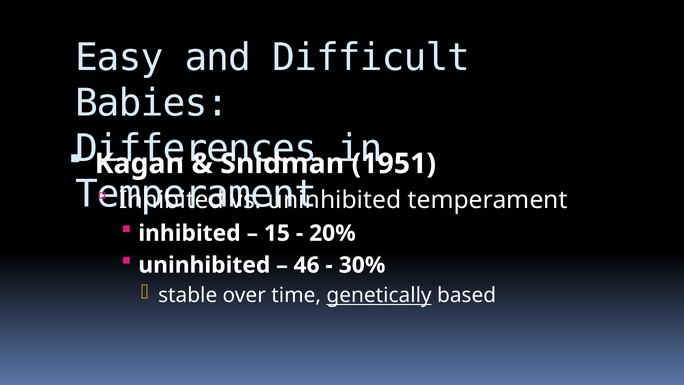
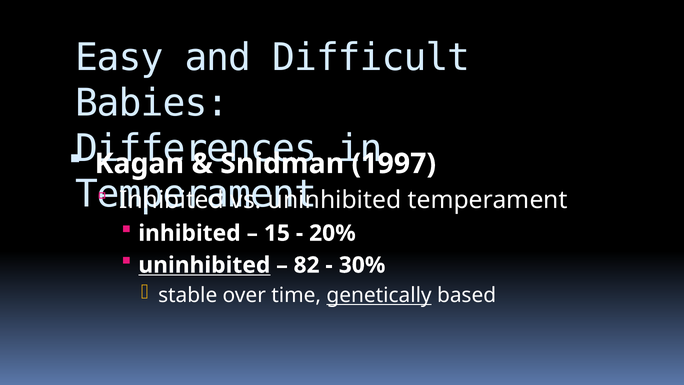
1951: 1951 -> 1997
uninhibited at (204, 265) underline: none -> present
46: 46 -> 82
